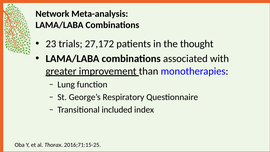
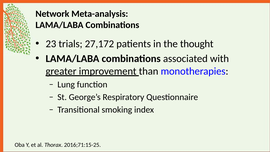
included: included -> smoking
